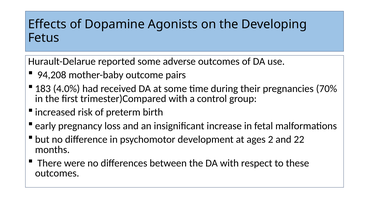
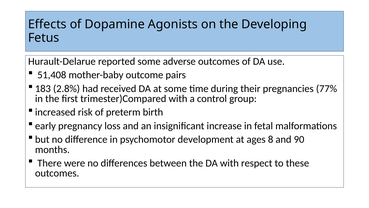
94,208: 94,208 -> 51,408
4.0%: 4.0% -> 2.8%
70%: 70% -> 77%
2: 2 -> 8
22: 22 -> 90
